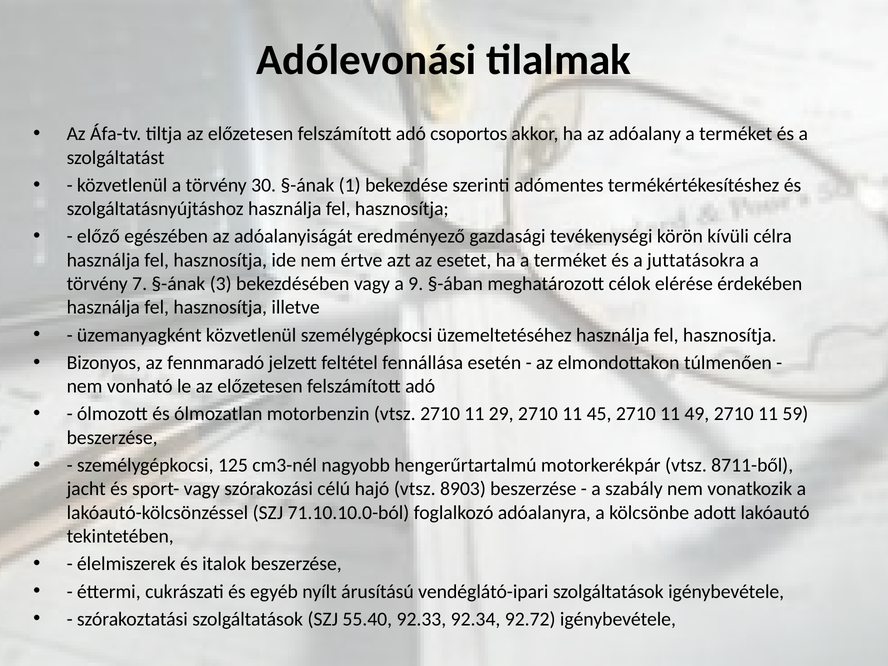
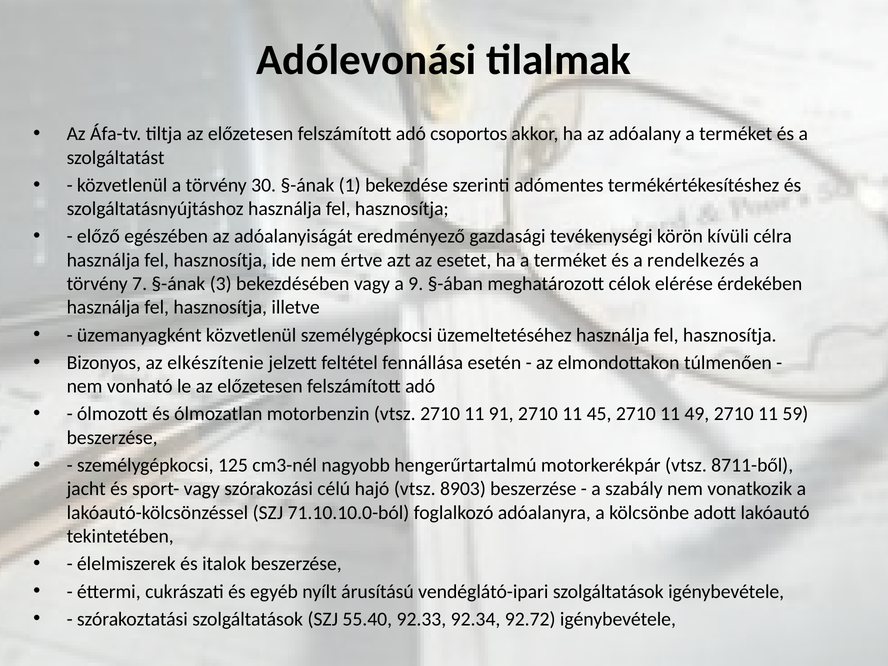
juttatásokra: juttatásokra -> rendelkezés
fennmaradó: fennmaradó -> elkészítenie
29: 29 -> 91
